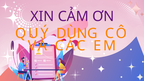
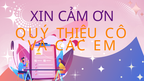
DÙNG: DÙNG -> THIỆU
